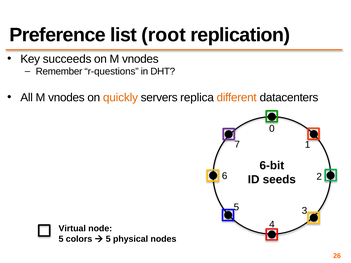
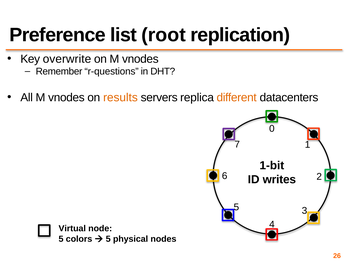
succeeds: succeeds -> overwrite
quickly: quickly -> results
6-bit: 6-bit -> 1-bit
seeds: seeds -> writes
